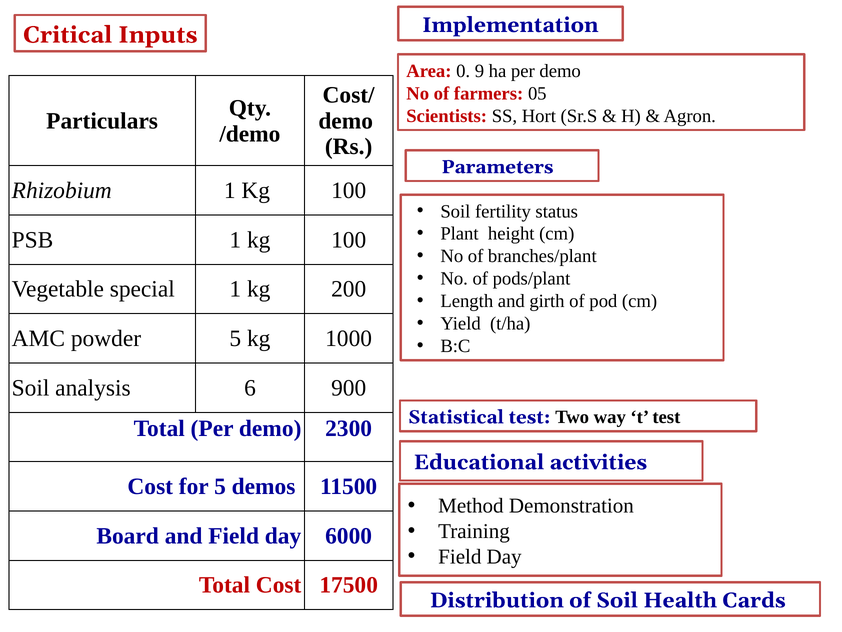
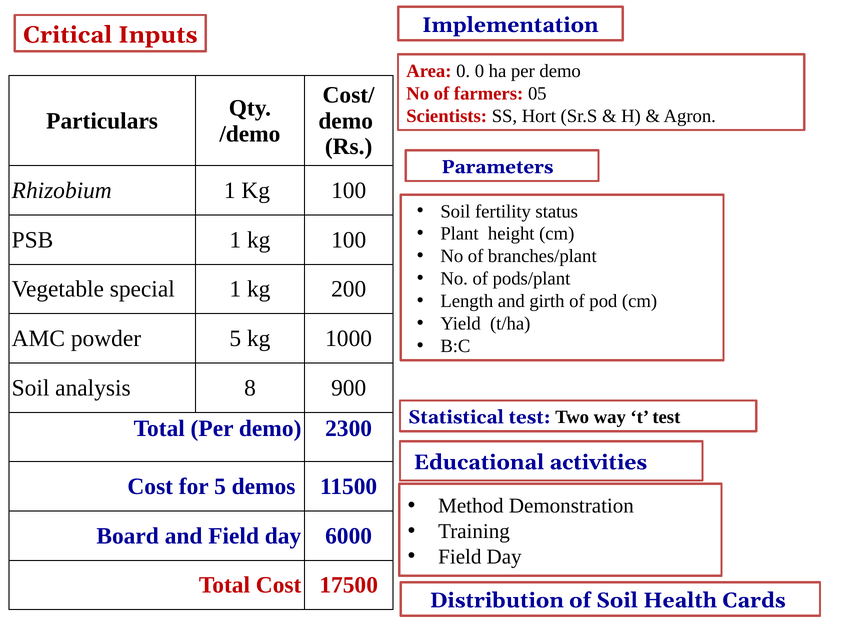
0 9: 9 -> 0
6: 6 -> 8
